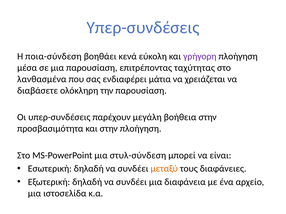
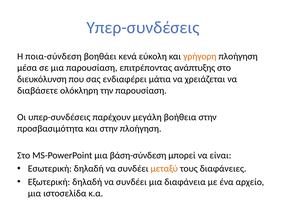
γρήγορη colour: purple -> orange
ταχύτητας: ταχύτητας -> ανάπτυξης
λανθασμένα: λανθασμένα -> διευκόλυνση
στυλ-σύνδεση: στυλ-σύνδεση -> βάση-σύνδεση
